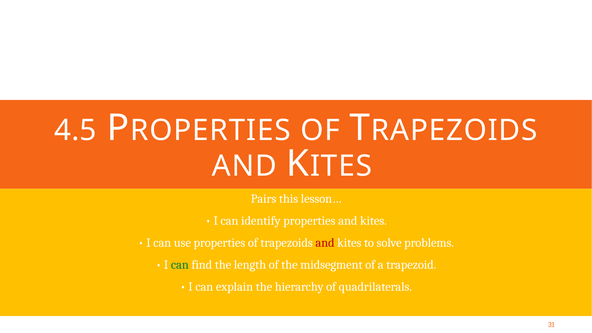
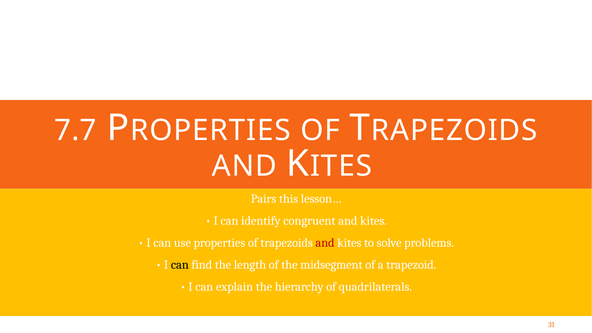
4.5: 4.5 -> 7.7
identify properties: properties -> congruent
can at (180, 265) colour: green -> black
